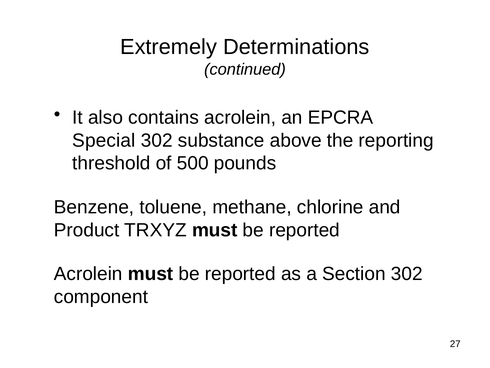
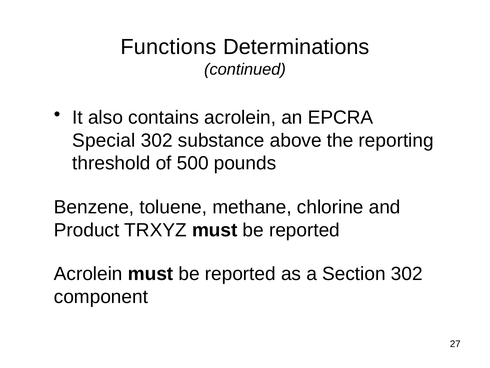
Extremely: Extremely -> Functions
